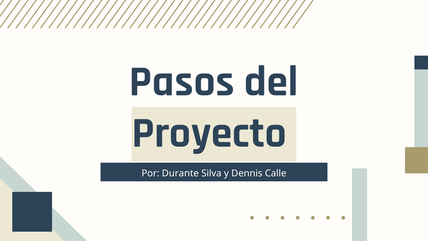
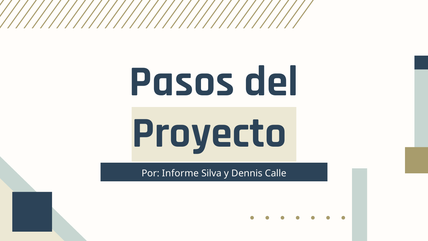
Durante: Durante -> Informe
